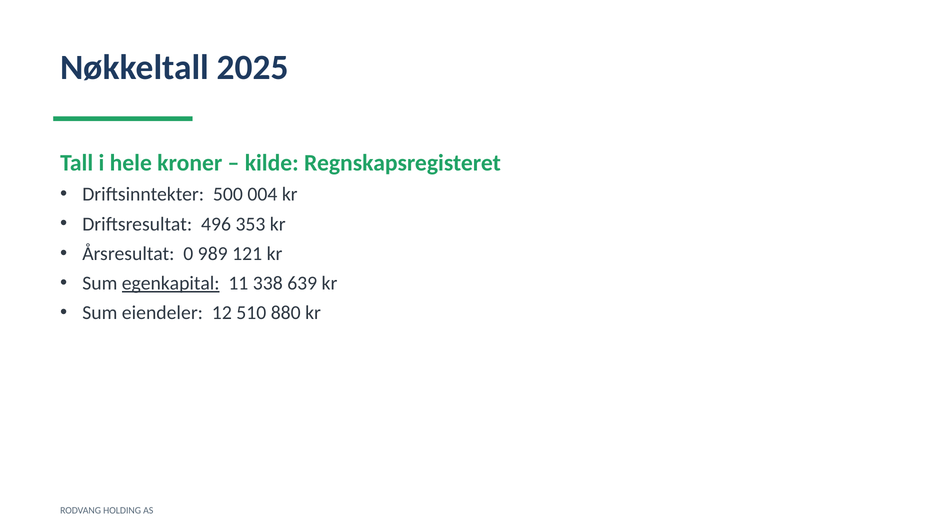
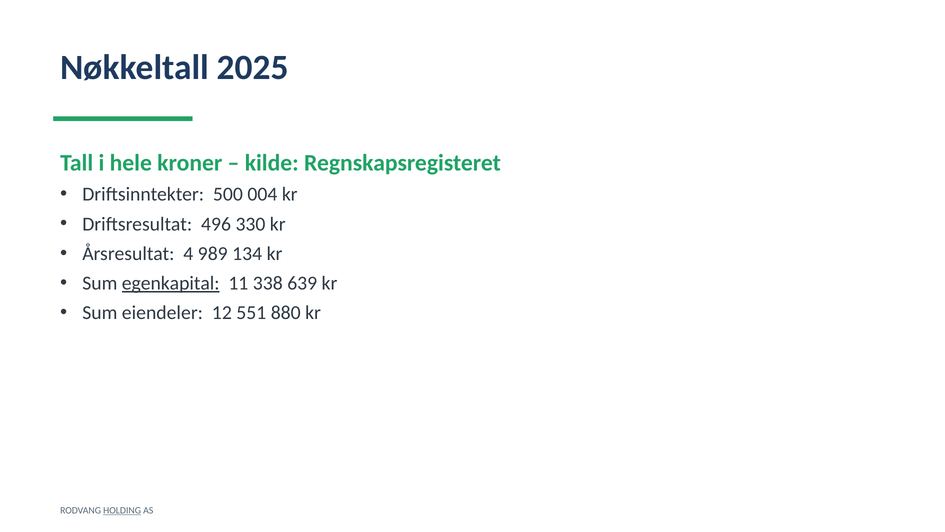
353: 353 -> 330
0: 0 -> 4
121: 121 -> 134
510: 510 -> 551
HOLDING underline: none -> present
